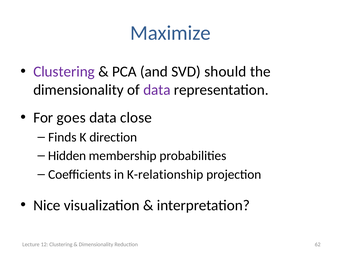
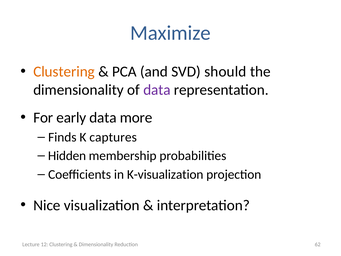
Clustering at (64, 72) colour: purple -> orange
goes: goes -> early
close: close -> more
direction: direction -> captures
K-relationship: K-relationship -> K-visualization
